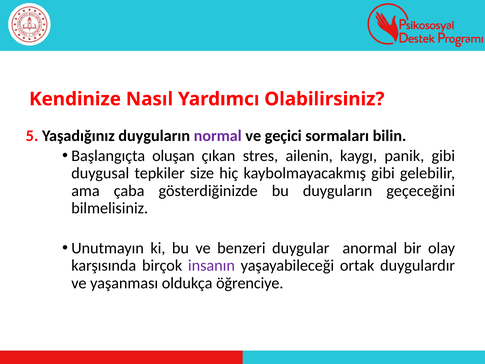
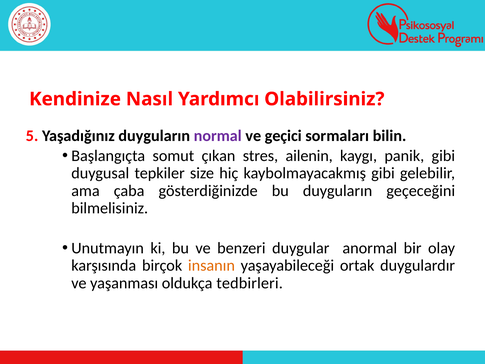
oluşan: oluşan -> somut
insanın colour: purple -> orange
öğrenciye: öğrenciye -> tedbirleri
